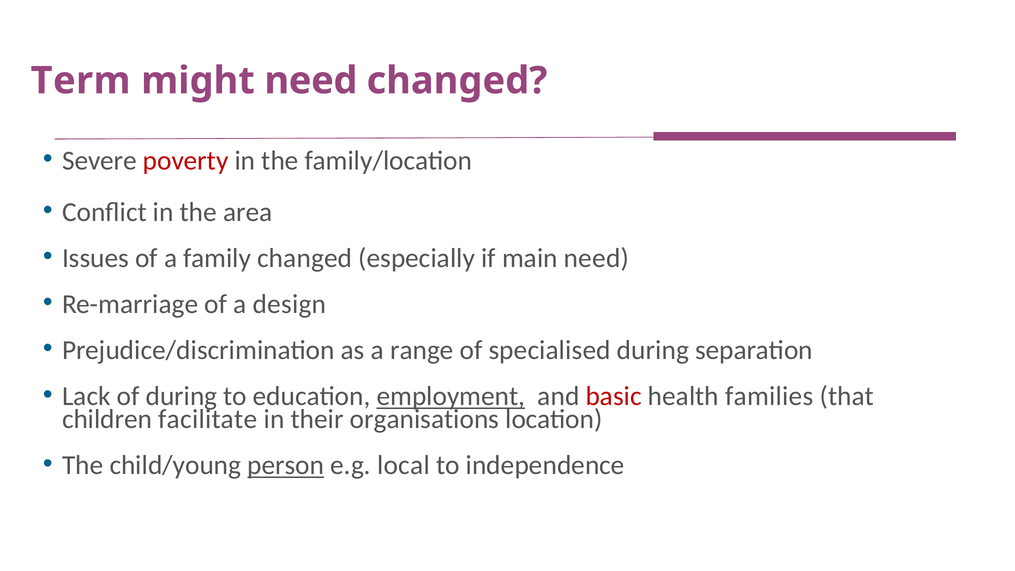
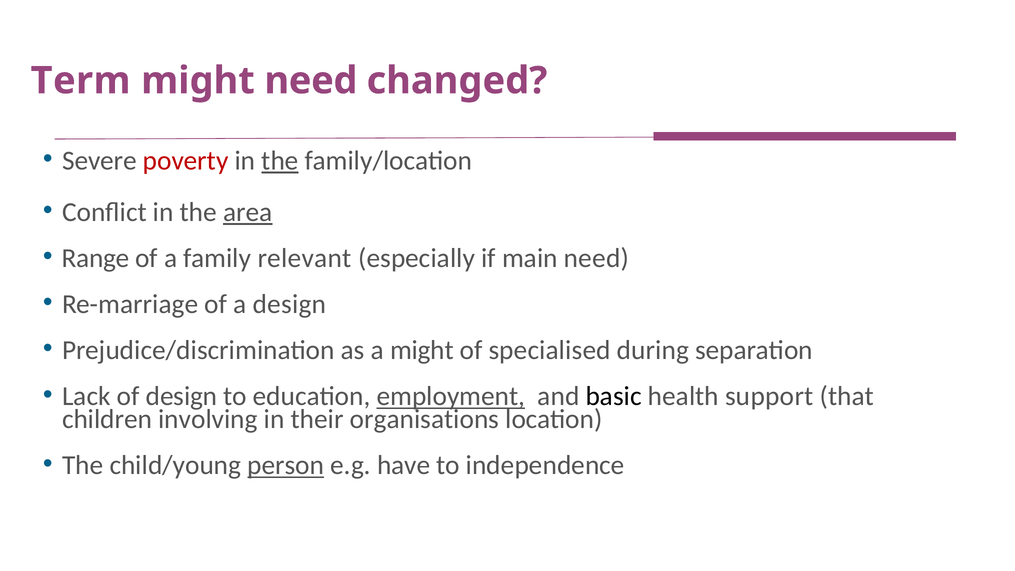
the at (280, 161) underline: none -> present
area underline: none -> present
Issues: Issues -> Range
family changed: changed -> relevant
a range: range -> might
of during: during -> design
basic colour: red -> black
families: families -> support
facilitate: facilitate -> involving
local: local -> have
